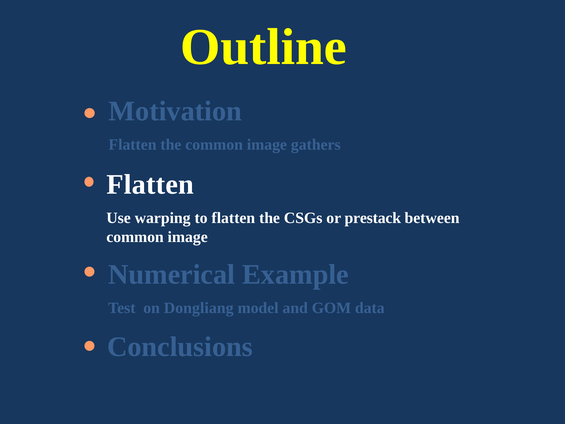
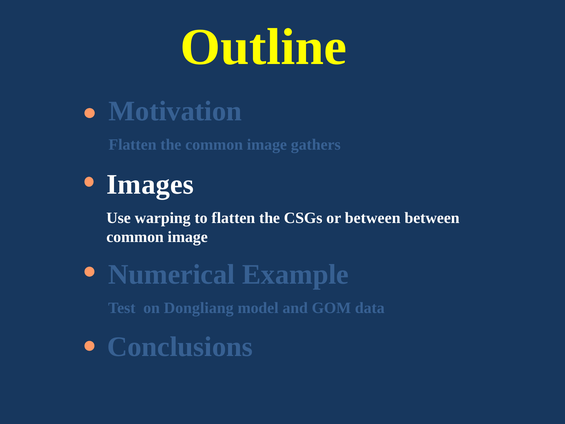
Flatten at (150, 185): Flatten -> Images
or prestack: prestack -> between
